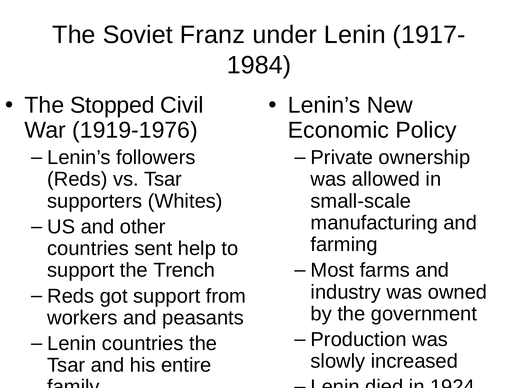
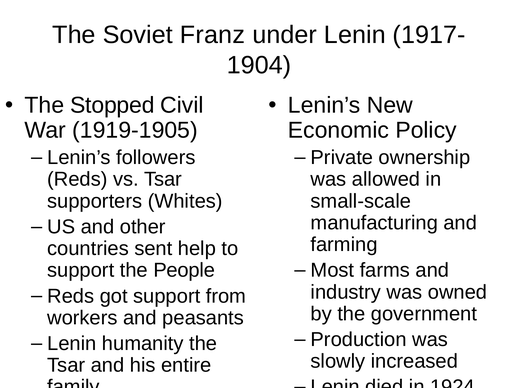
1984: 1984 -> 1904
1919-1976: 1919-1976 -> 1919-1905
Trench: Trench -> People
Lenin countries: countries -> humanity
